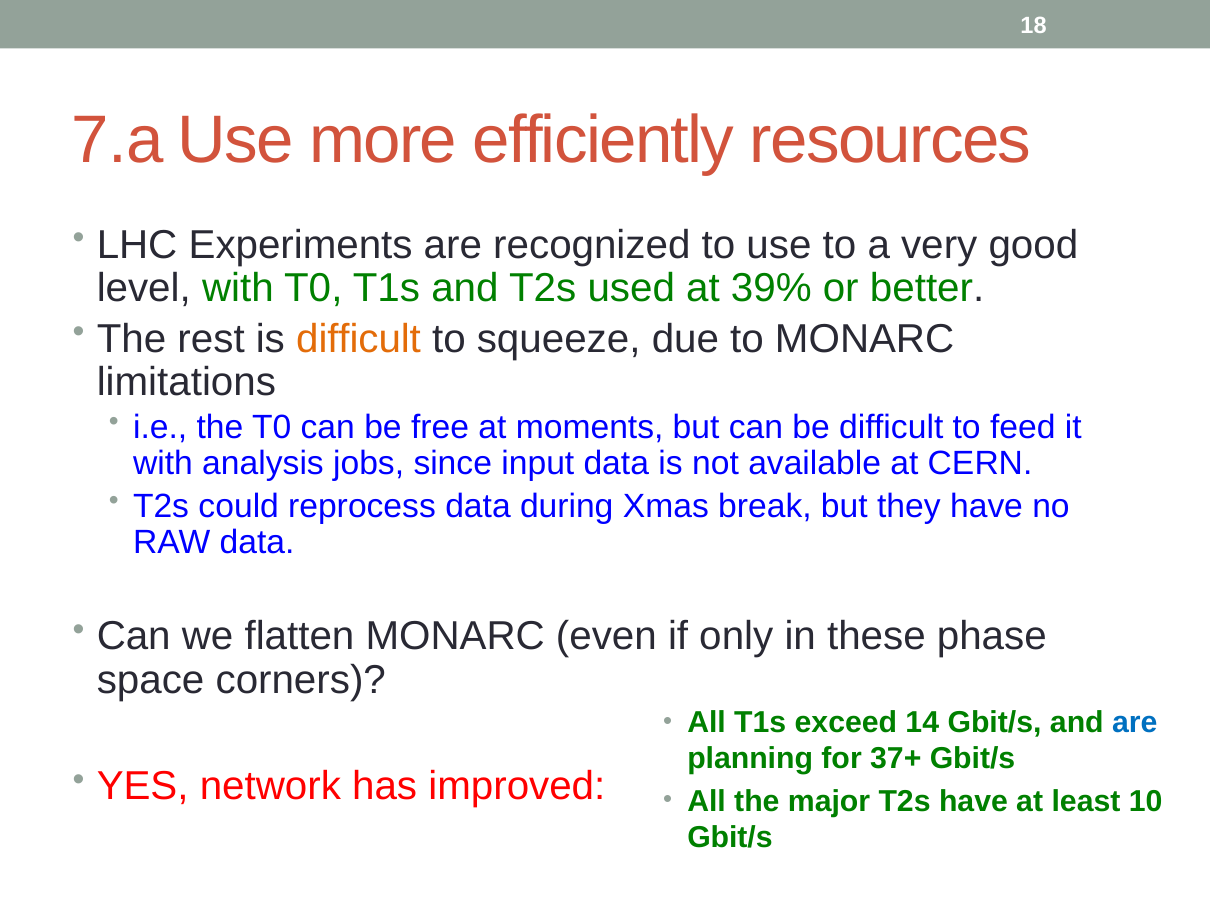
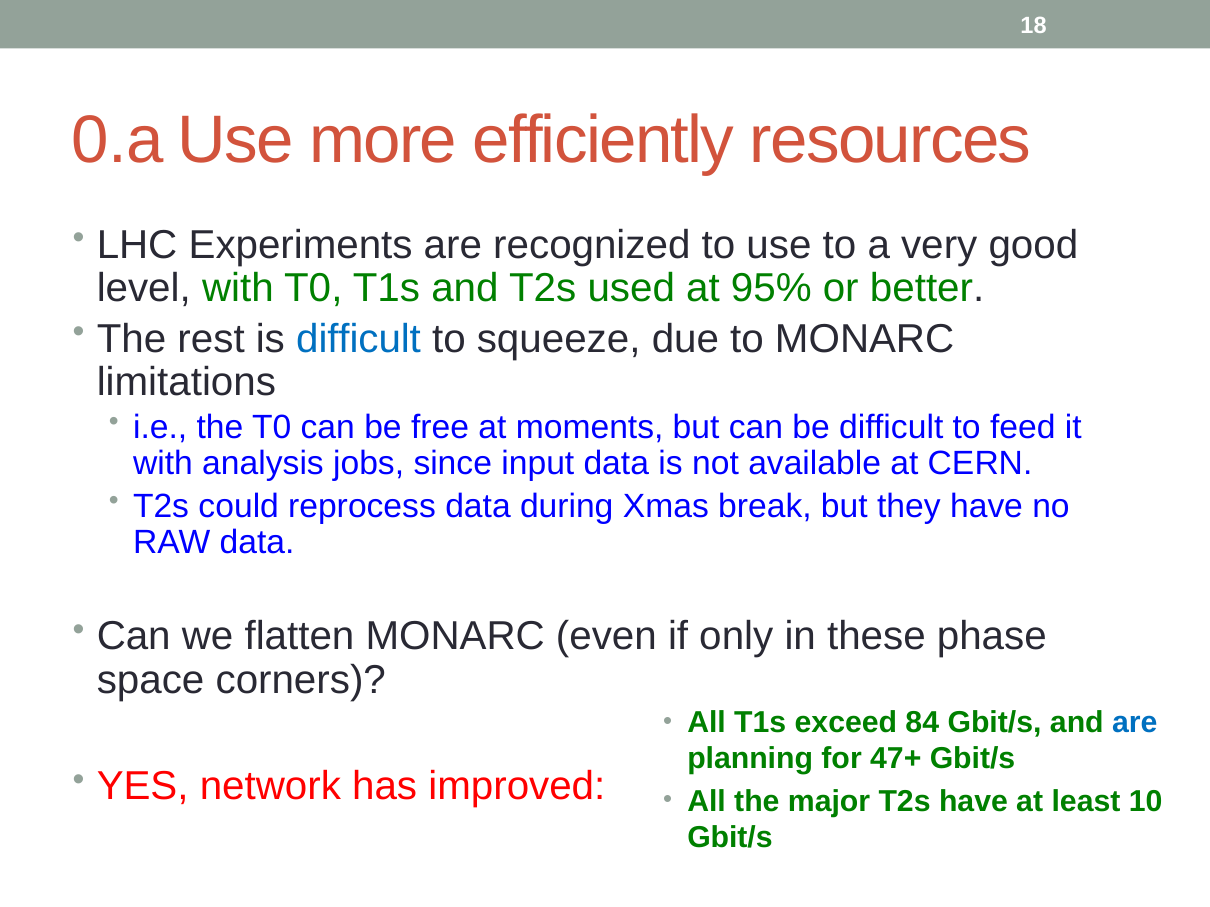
7.a: 7.a -> 0.a
39%: 39% -> 95%
difficult at (359, 339) colour: orange -> blue
14: 14 -> 84
37+: 37+ -> 47+
